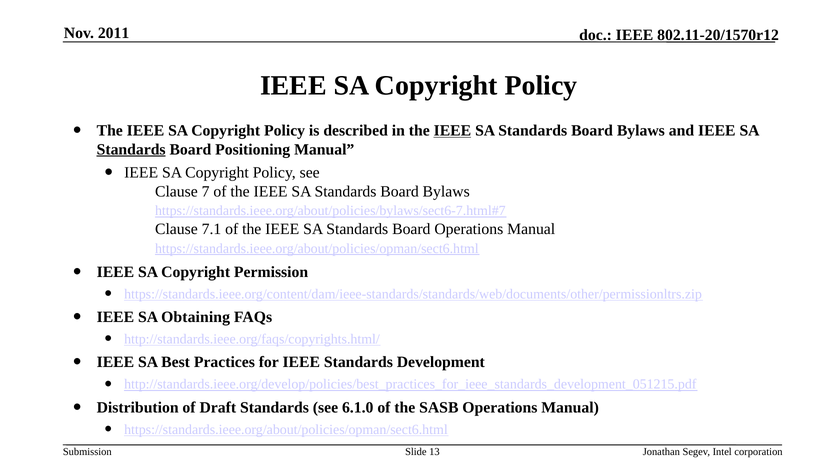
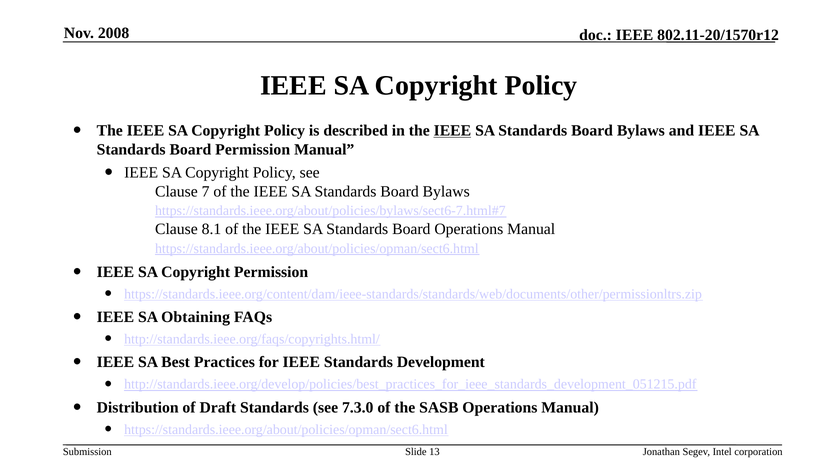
2011: 2011 -> 2008
Standards at (131, 149) underline: present -> none
Board Positioning: Positioning -> Permission
7.1: 7.1 -> 8.1
6.1.0: 6.1.0 -> 7.3.0
